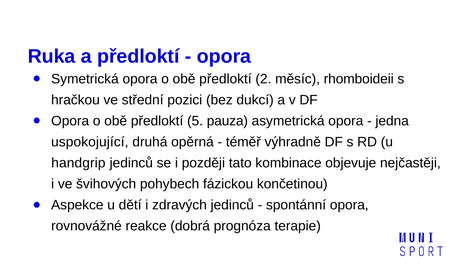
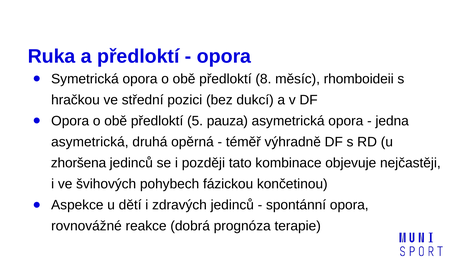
2: 2 -> 8
uspokojující at (90, 142): uspokojující -> asymetrická
handgrip: handgrip -> zhoršena
